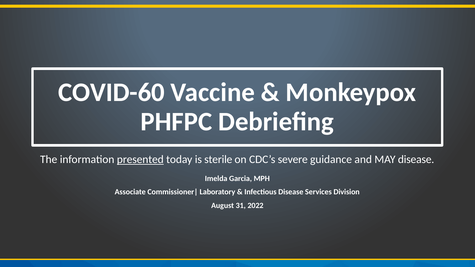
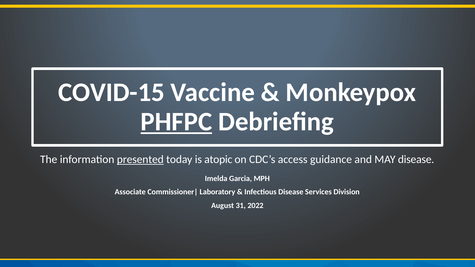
COVID-60: COVID-60 -> COVID-15
PHFPC underline: none -> present
sterile: sterile -> atopic
severe: severe -> access
